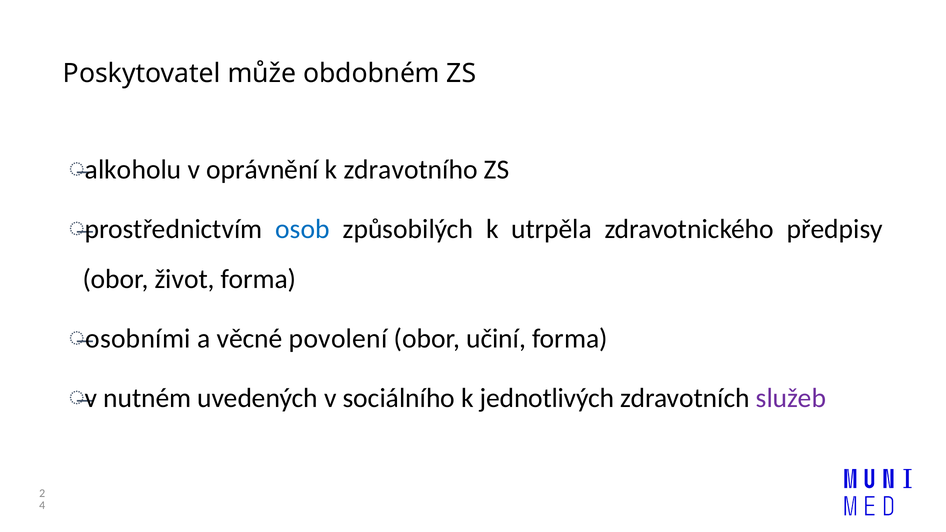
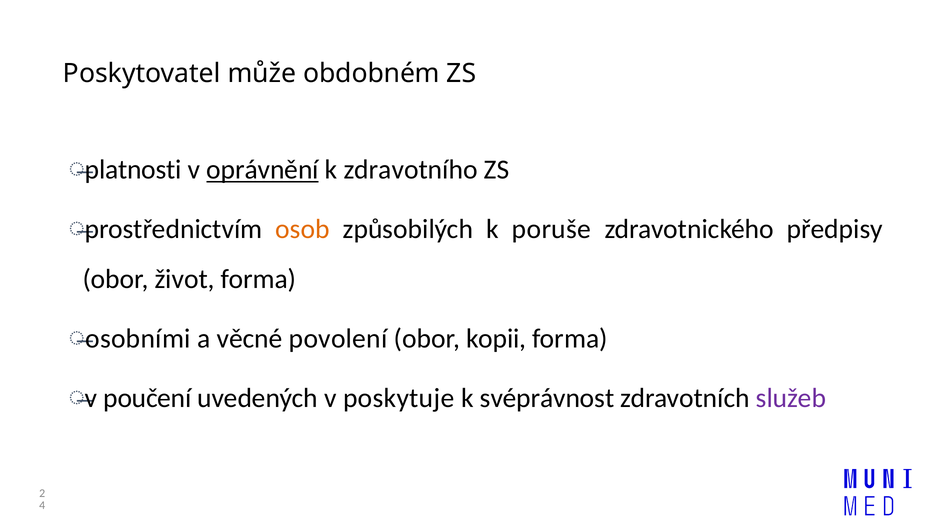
alkoholu: alkoholu -> platnosti
oprávnění underline: none -> present
osob colour: blue -> orange
utrpěla: utrpěla -> poruše
učiní: učiní -> kopii
nutném: nutném -> poučení
sociálního: sociálního -> poskytuje
jednotlivých: jednotlivých -> svéprávnost
